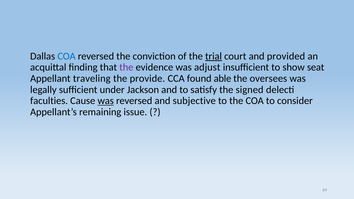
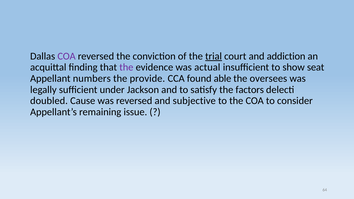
COA at (67, 56) colour: blue -> purple
provided: provided -> addiction
adjust: adjust -> actual
traveling: traveling -> numbers
signed: signed -> factors
faculties: faculties -> doubled
was at (106, 101) underline: present -> none
